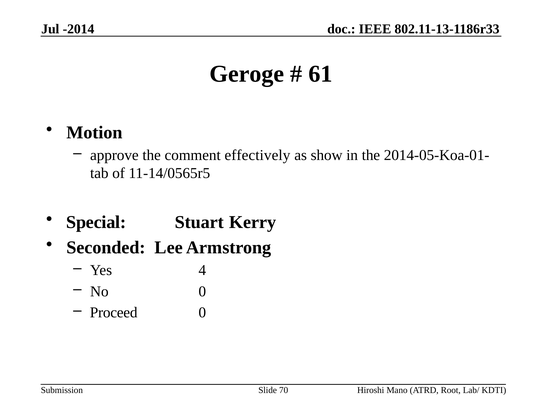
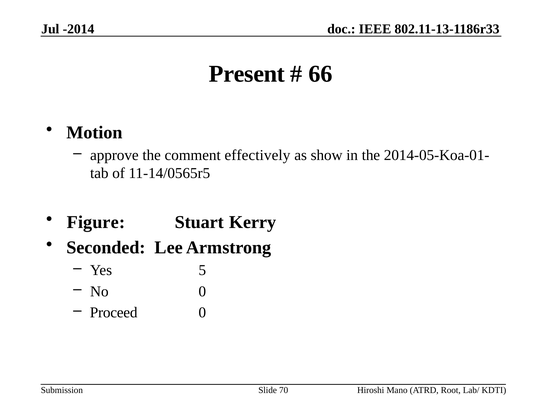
Geroge: Geroge -> Present
61: 61 -> 66
Special: Special -> Figure
4: 4 -> 5
